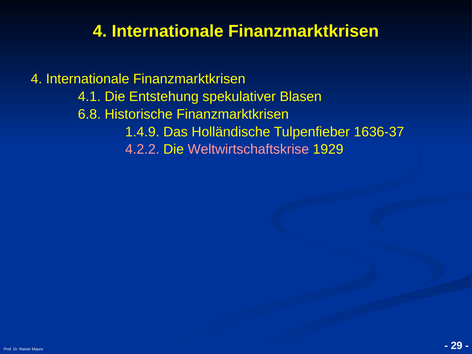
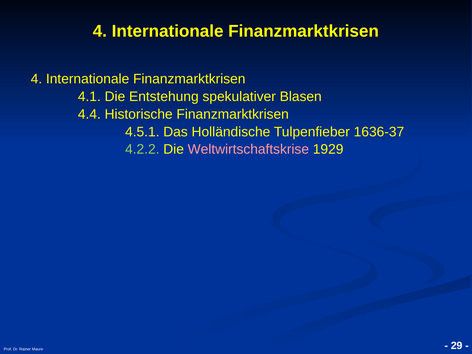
6.8: 6.8 -> 4.4
1.4.9: 1.4.9 -> 4.5.1
4.2.2 colour: pink -> light green
